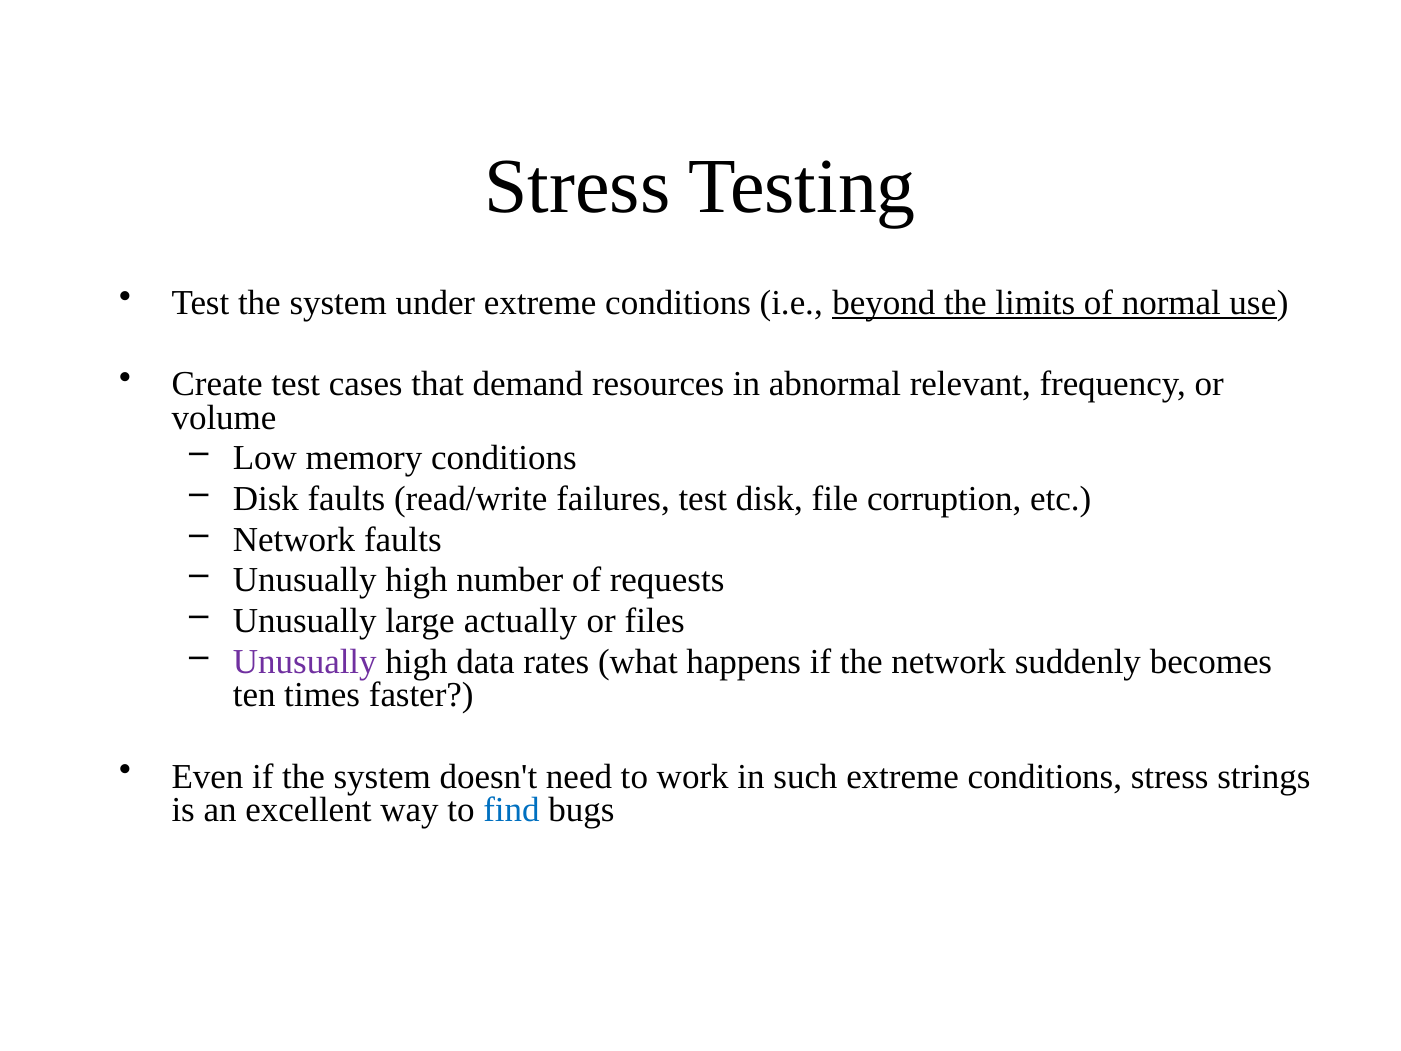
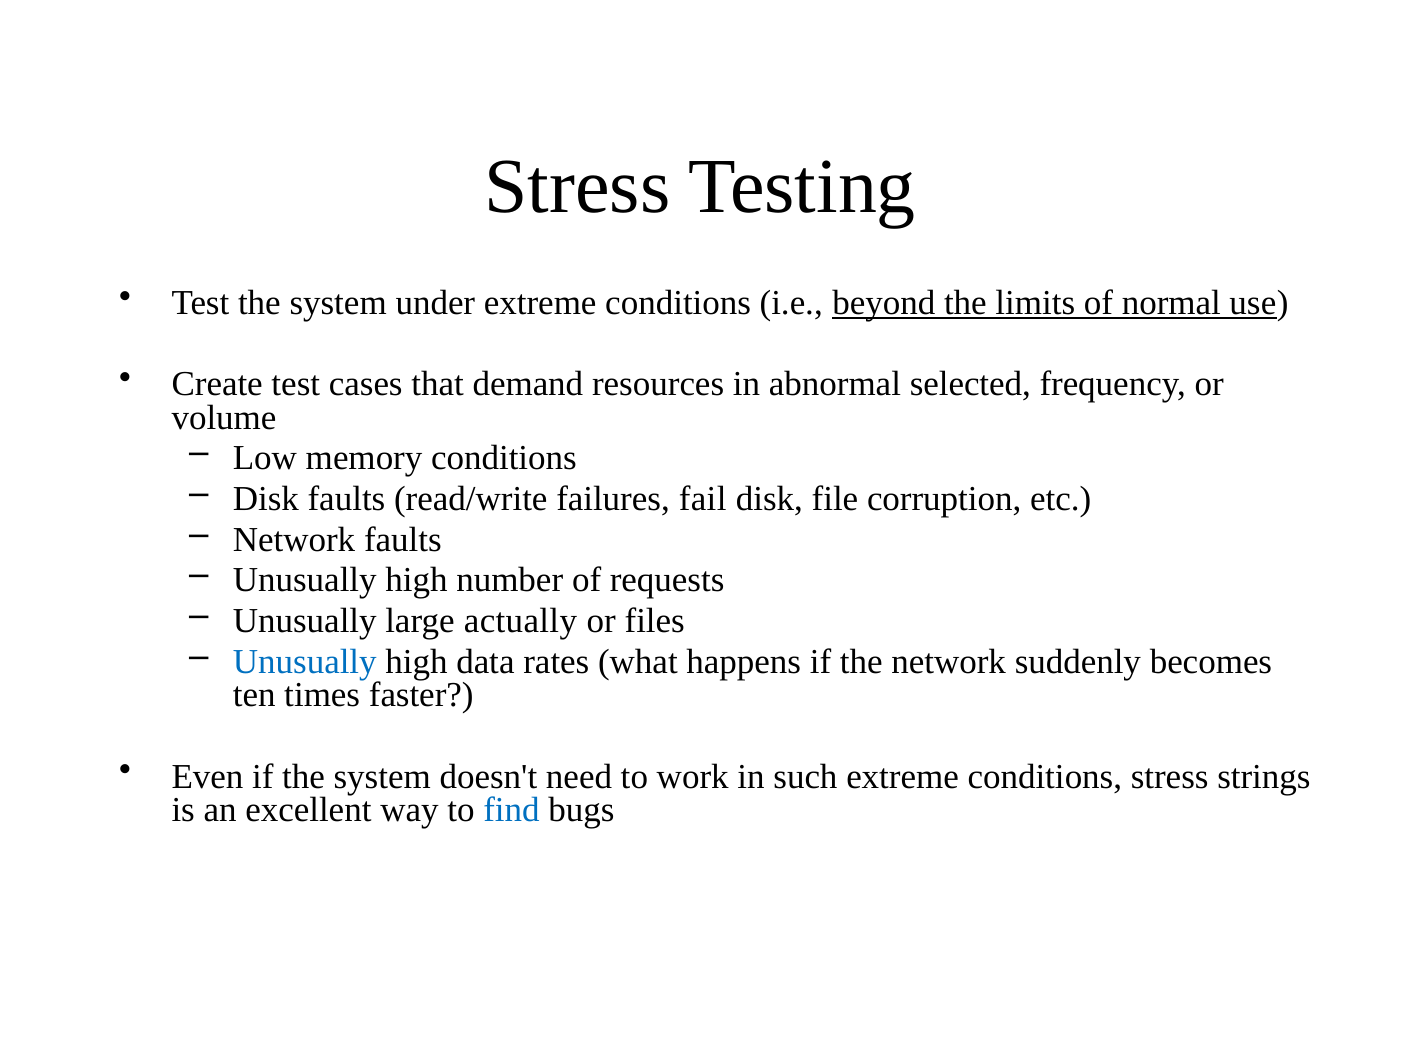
relevant: relevant -> selected
failures test: test -> fail
Unusually at (305, 661) colour: purple -> blue
